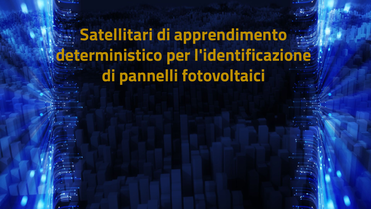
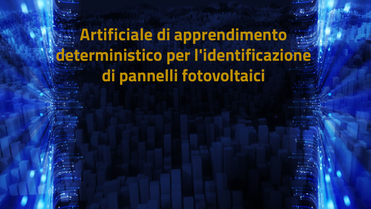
Satellitari: Satellitari -> Artificiale
